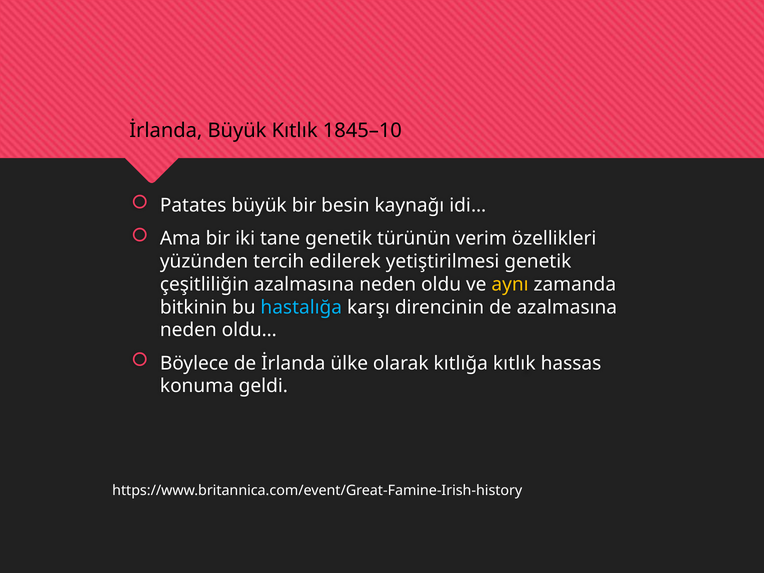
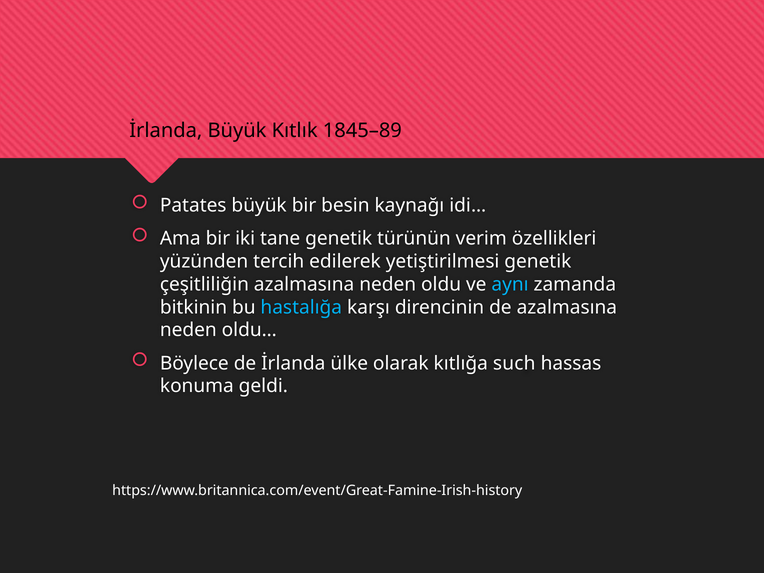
1845–10: 1845–10 -> 1845–89
aynı colour: yellow -> light blue
kıtlığa kıtlık: kıtlık -> such
